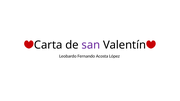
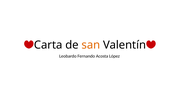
san colour: purple -> orange
